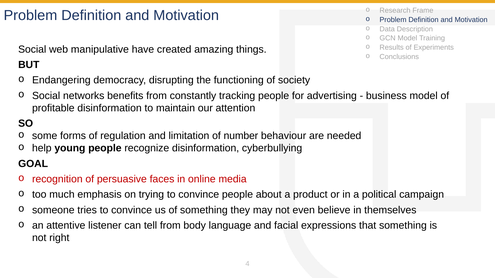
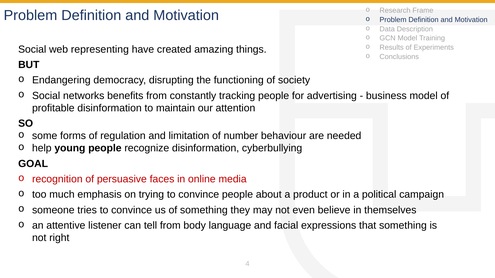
manipulative: manipulative -> representing
